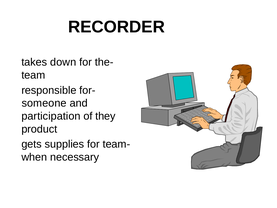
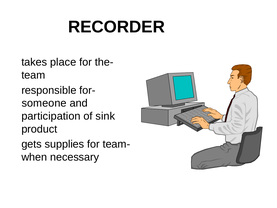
down: down -> place
they: they -> sink
